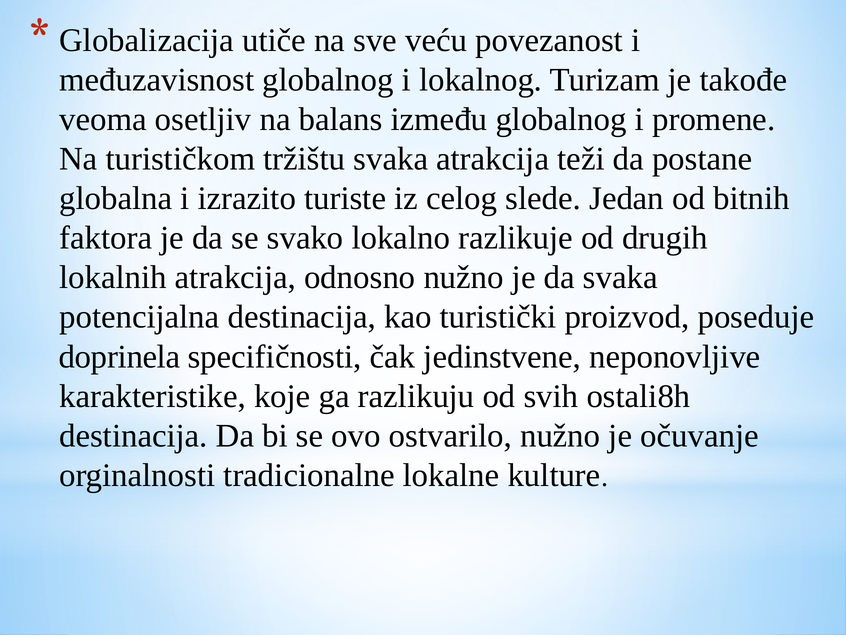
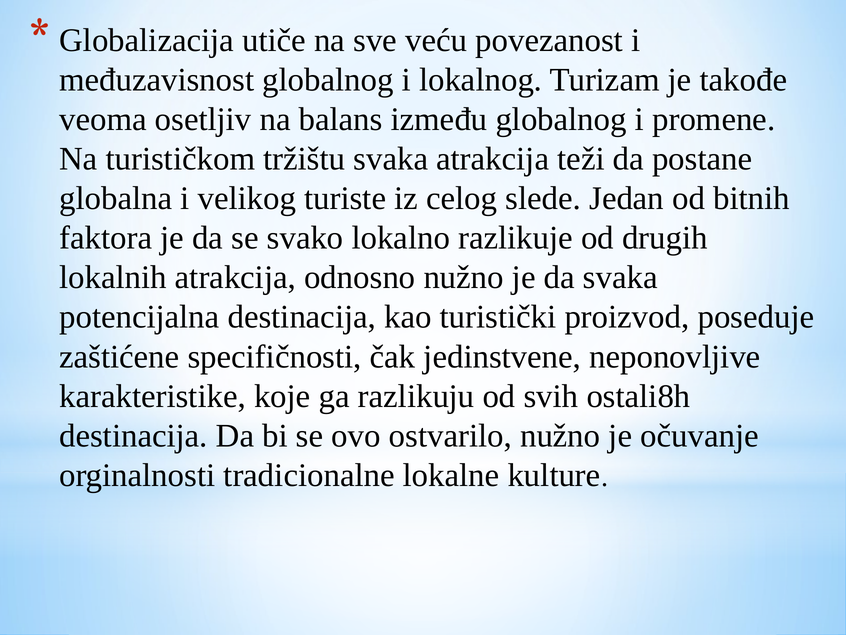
izrazito: izrazito -> velikog
doprinela: doprinela -> zaštićene
